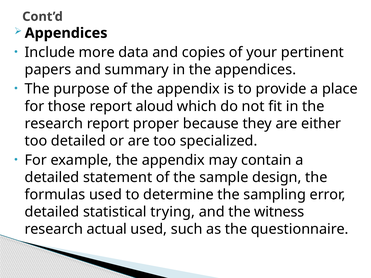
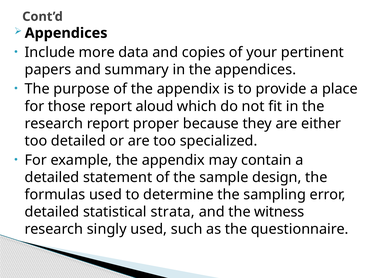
trying: trying -> strata
actual: actual -> singly
